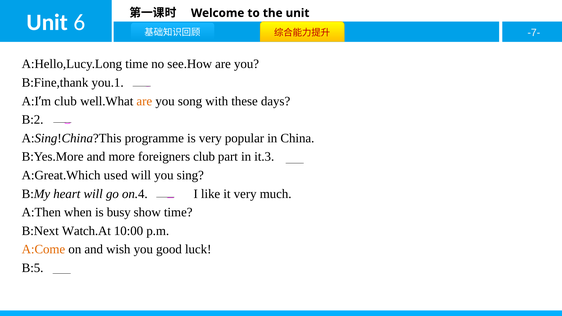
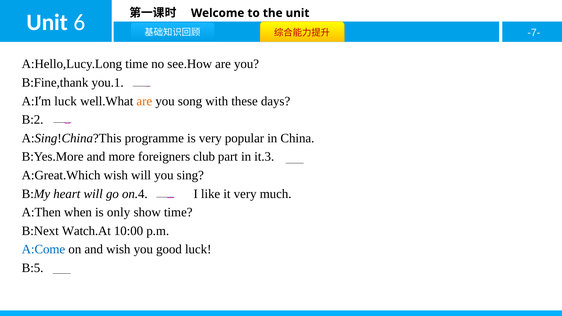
club at (66, 101): club -> luck
A:Great.Which used: used -> wish
busy: busy -> only
A:Come colour: orange -> blue
